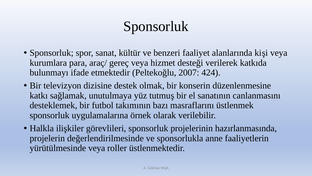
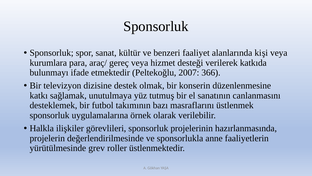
424: 424 -> 366
yürütülmesinde veya: veya -> grev
